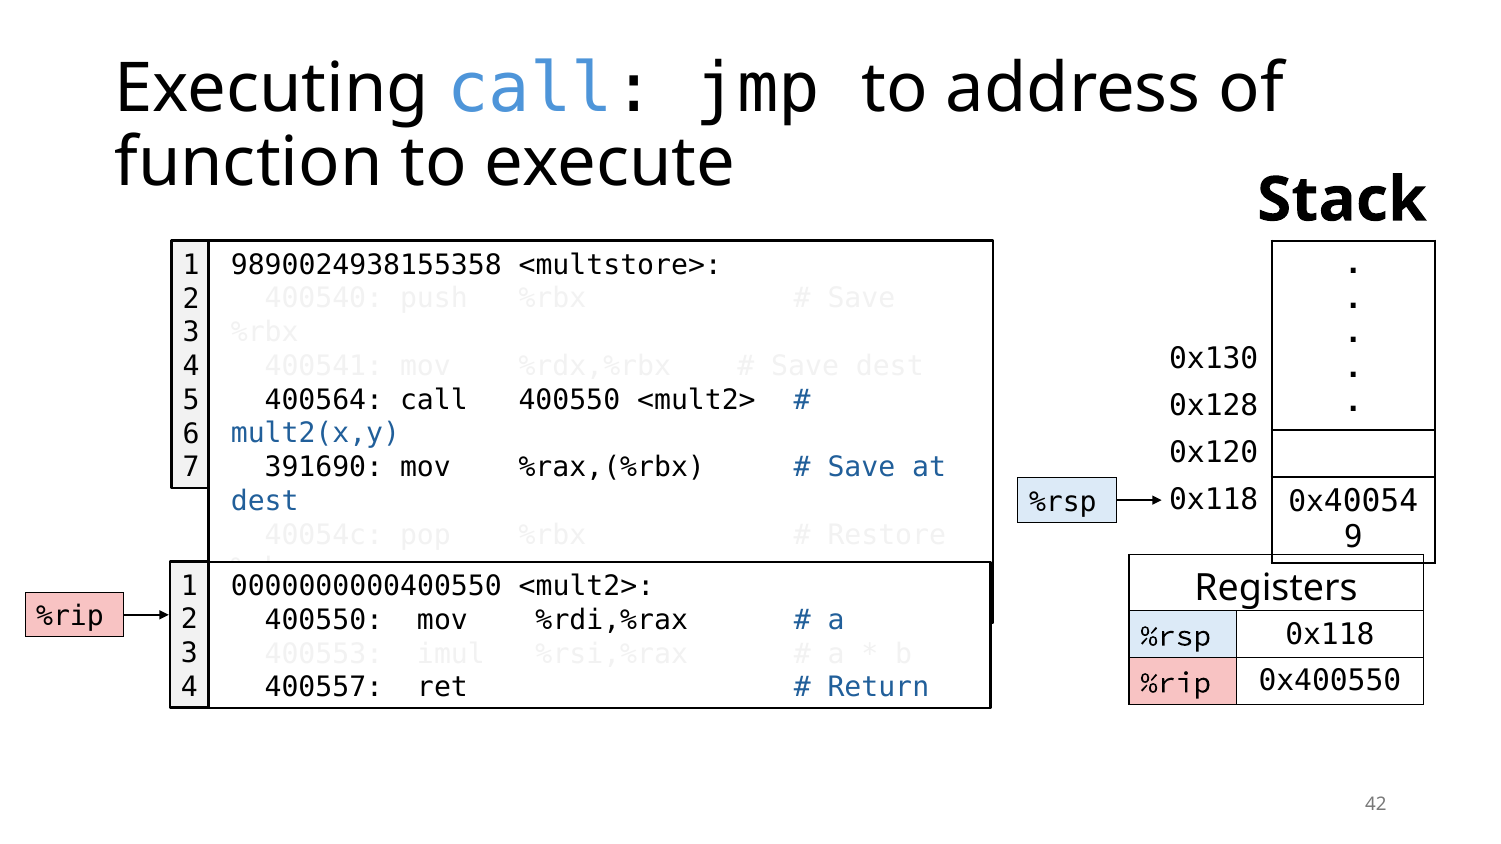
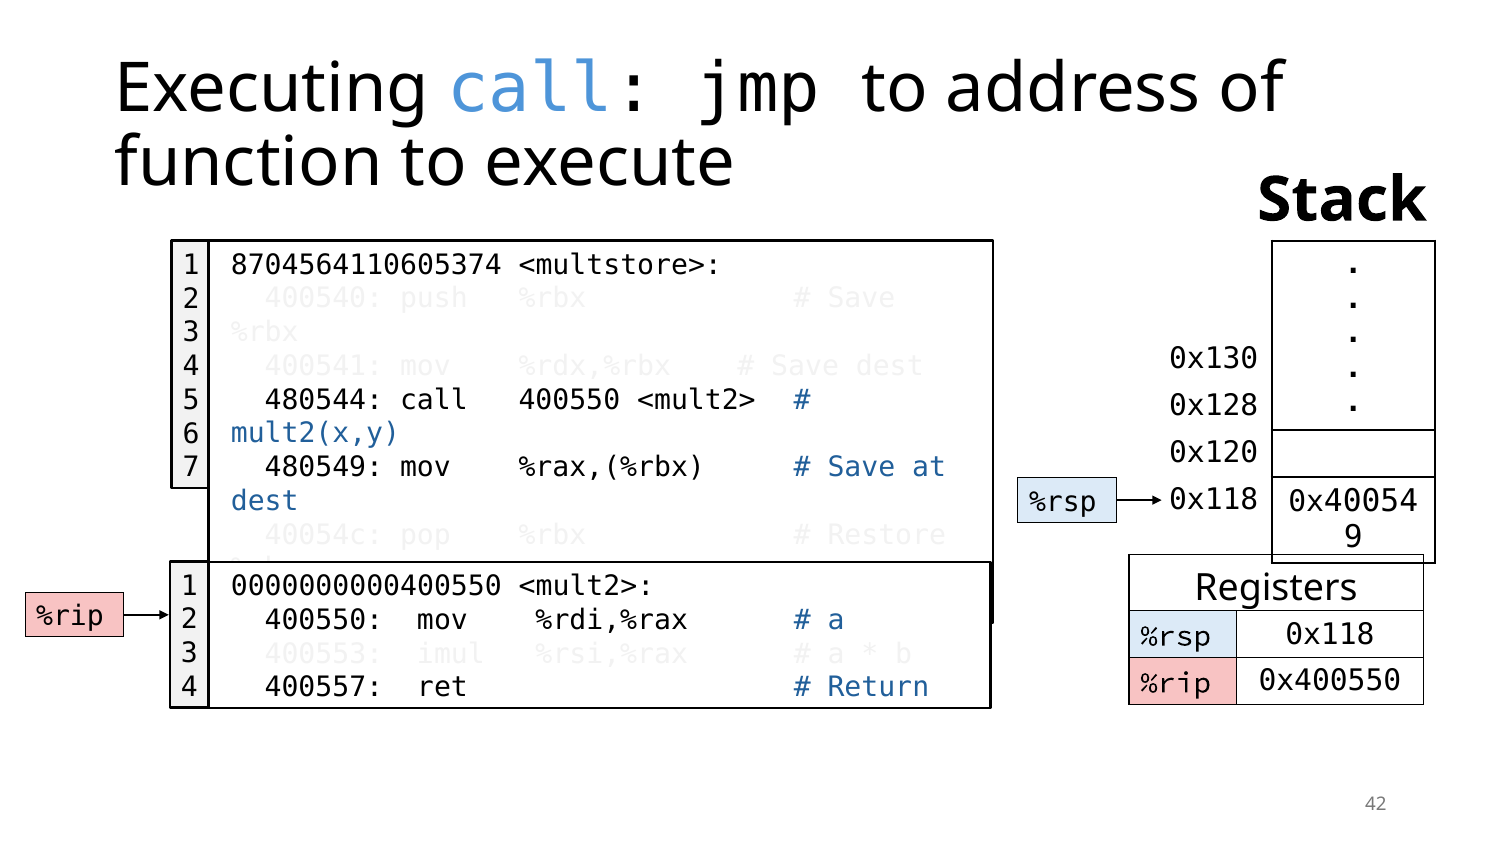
9890024938155358: 9890024938155358 -> 8704564110605374
400564: 400564 -> 480544
391690: 391690 -> 480549
